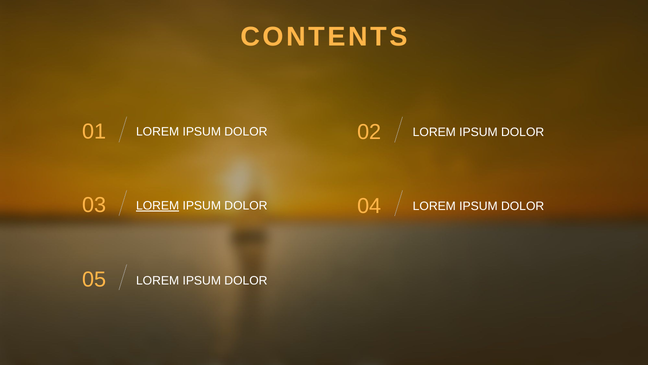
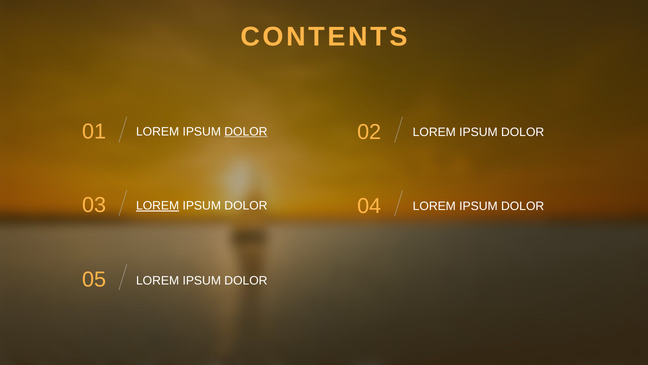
DOLOR at (246, 131) underline: none -> present
